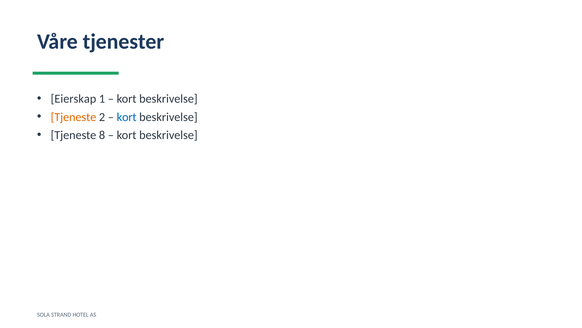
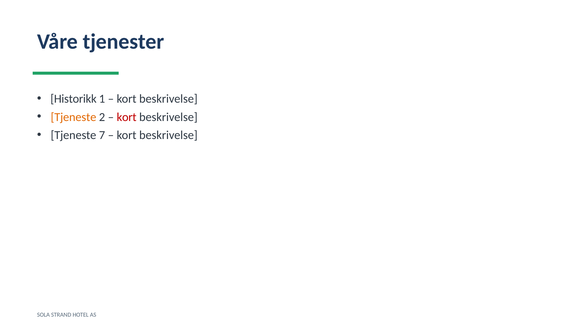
Eierskap: Eierskap -> Historikk
kort at (127, 117) colour: blue -> red
8: 8 -> 7
